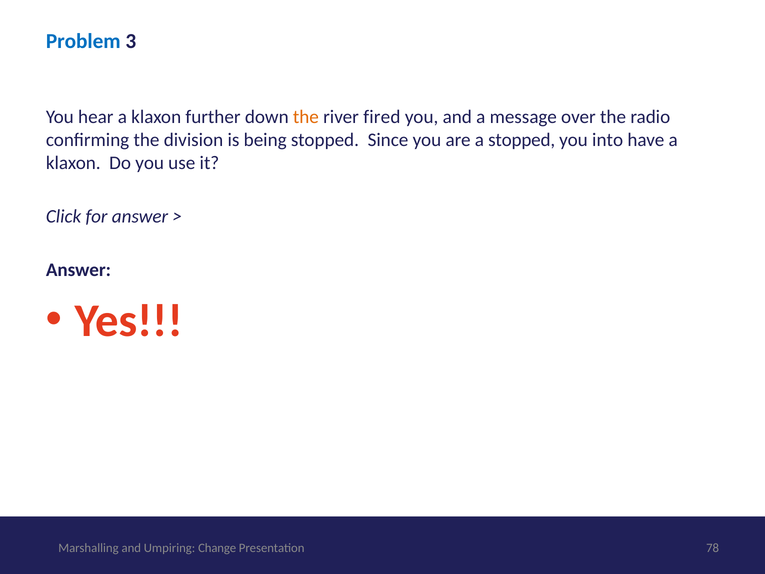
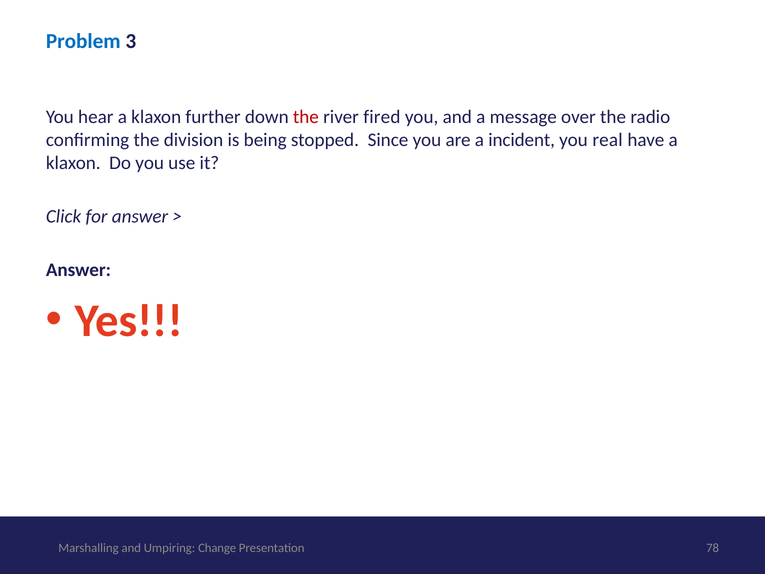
the at (306, 117) colour: orange -> red
a stopped: stopped -> incident
into: into -> real
